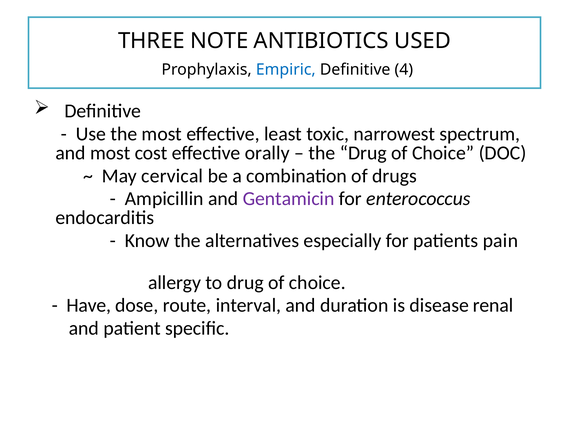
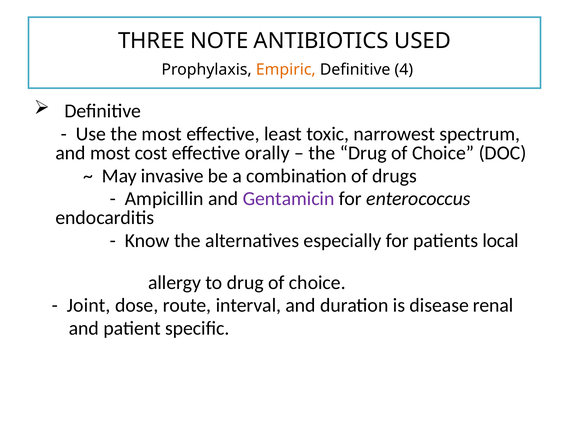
Empiric colour: blue -> orange
cervical: cervical -> invasive
pain: pain -> local
Have: Have -> Joint
